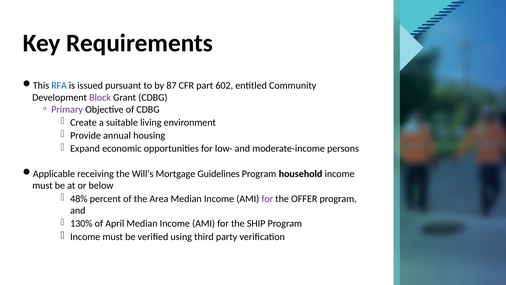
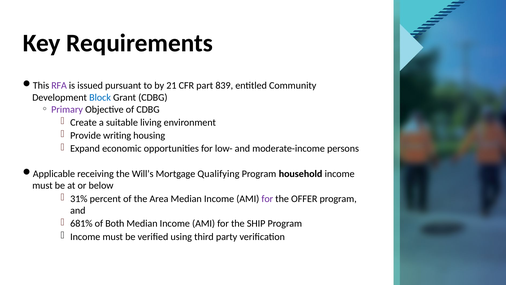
RFA colour: blue -> purple
87: 87 -> 21
602: 602 -> 839
Block colour: purple -> blue
annual: annual -> writing
Guidelines: Guidelines -> Qualifying
48%: 48% -> 31%
130%: 130% -> 681%
April: April -> Both
